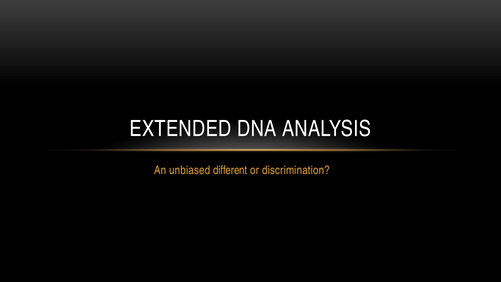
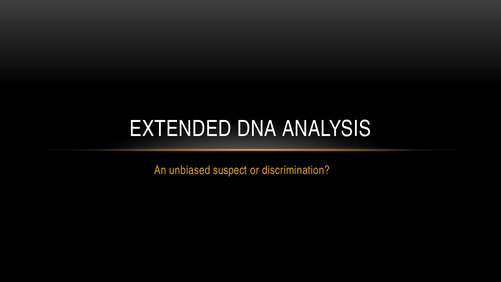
different: different -> suspect
